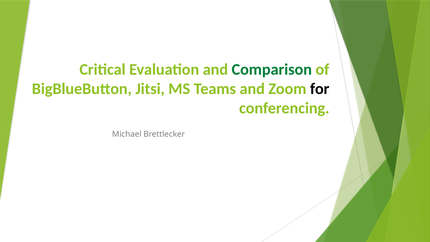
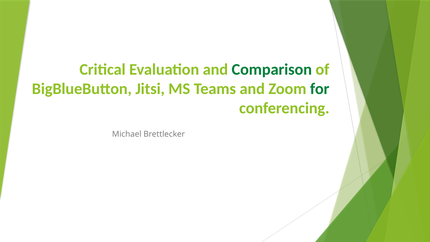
for colour: black -> green
